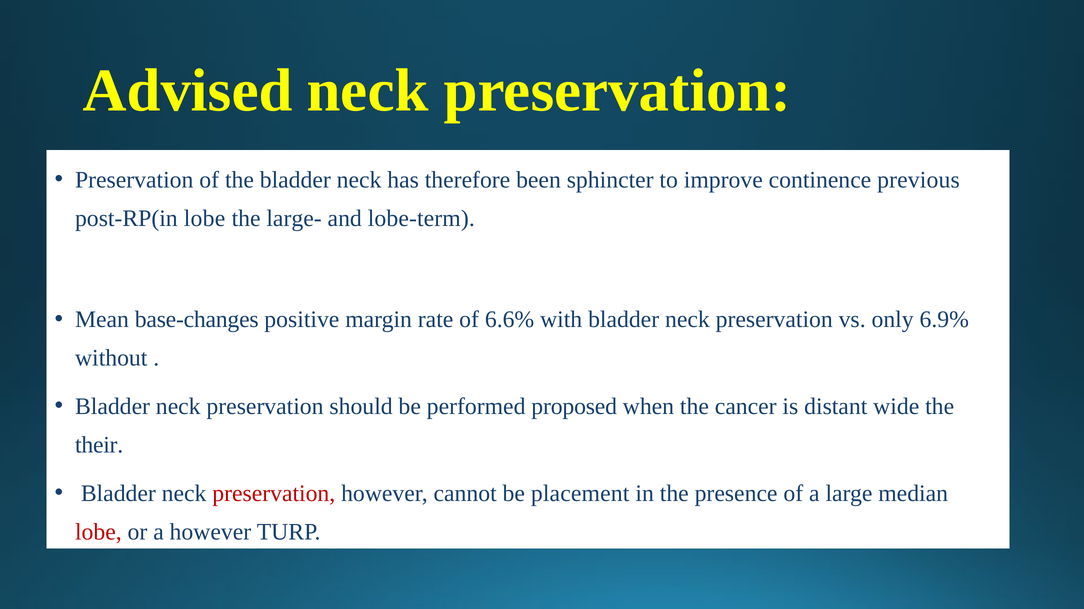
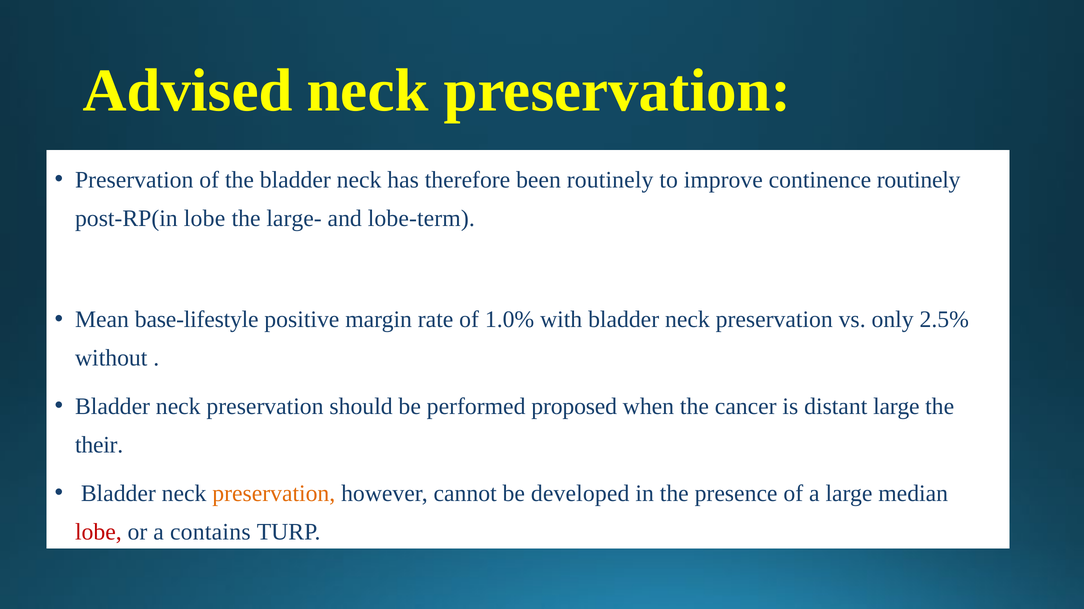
been sphincter: sphincter -> routinely
continence previous: previous -> routinely
base-changes: base-changes -> base-lifestyle
6.6%: 6.6% -> 1.0%
6.9%: 6.9% -> 2.5%
distant wide: wide -> large
preservation at (274, 494) colour: red -> orange
placement: placement -> developed
a however: however -> contains
